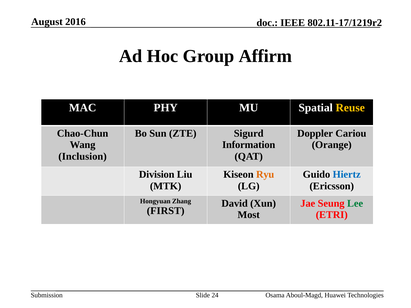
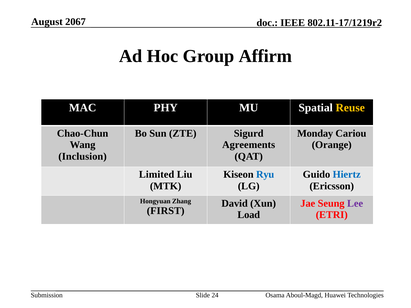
2016: 2016 -> 2067
Doppler: Doppler -> Monday
Information: Information -> Agreements
Division: Division -> Limited
Ryu colour: orange -> blue
Lee colour: green -> purple
Most: Most -> Load
